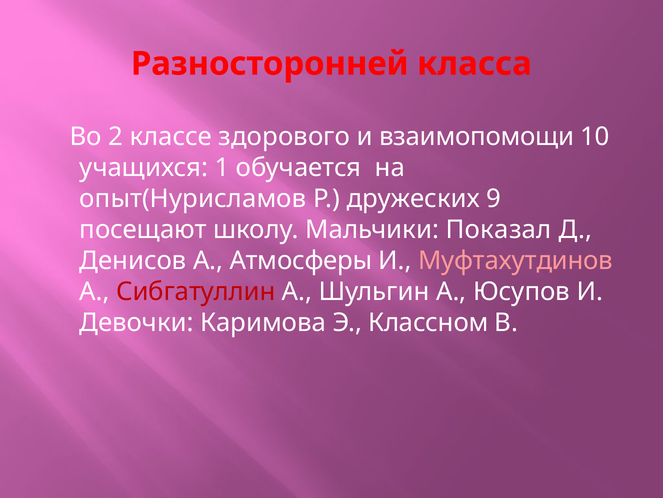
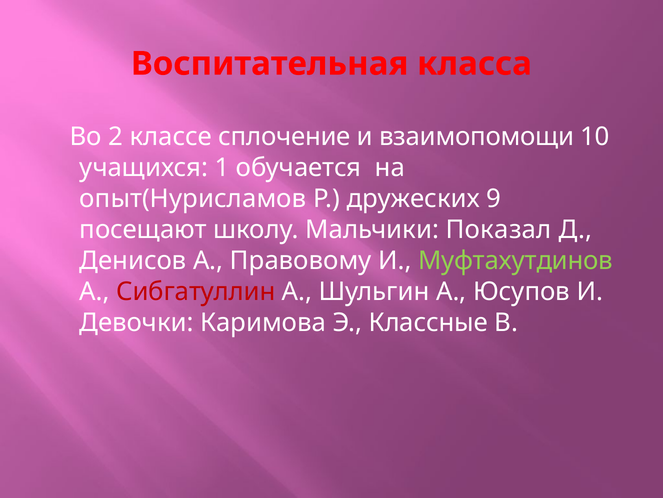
Разносторонней: Разносторонней -> Воспитательная
здорового: здорового -> сплочение
Атмосферы: Атмосферы -> Правовому
Муфтахутдинов colour: pink -> light green
Классном: Классном -> Классные
